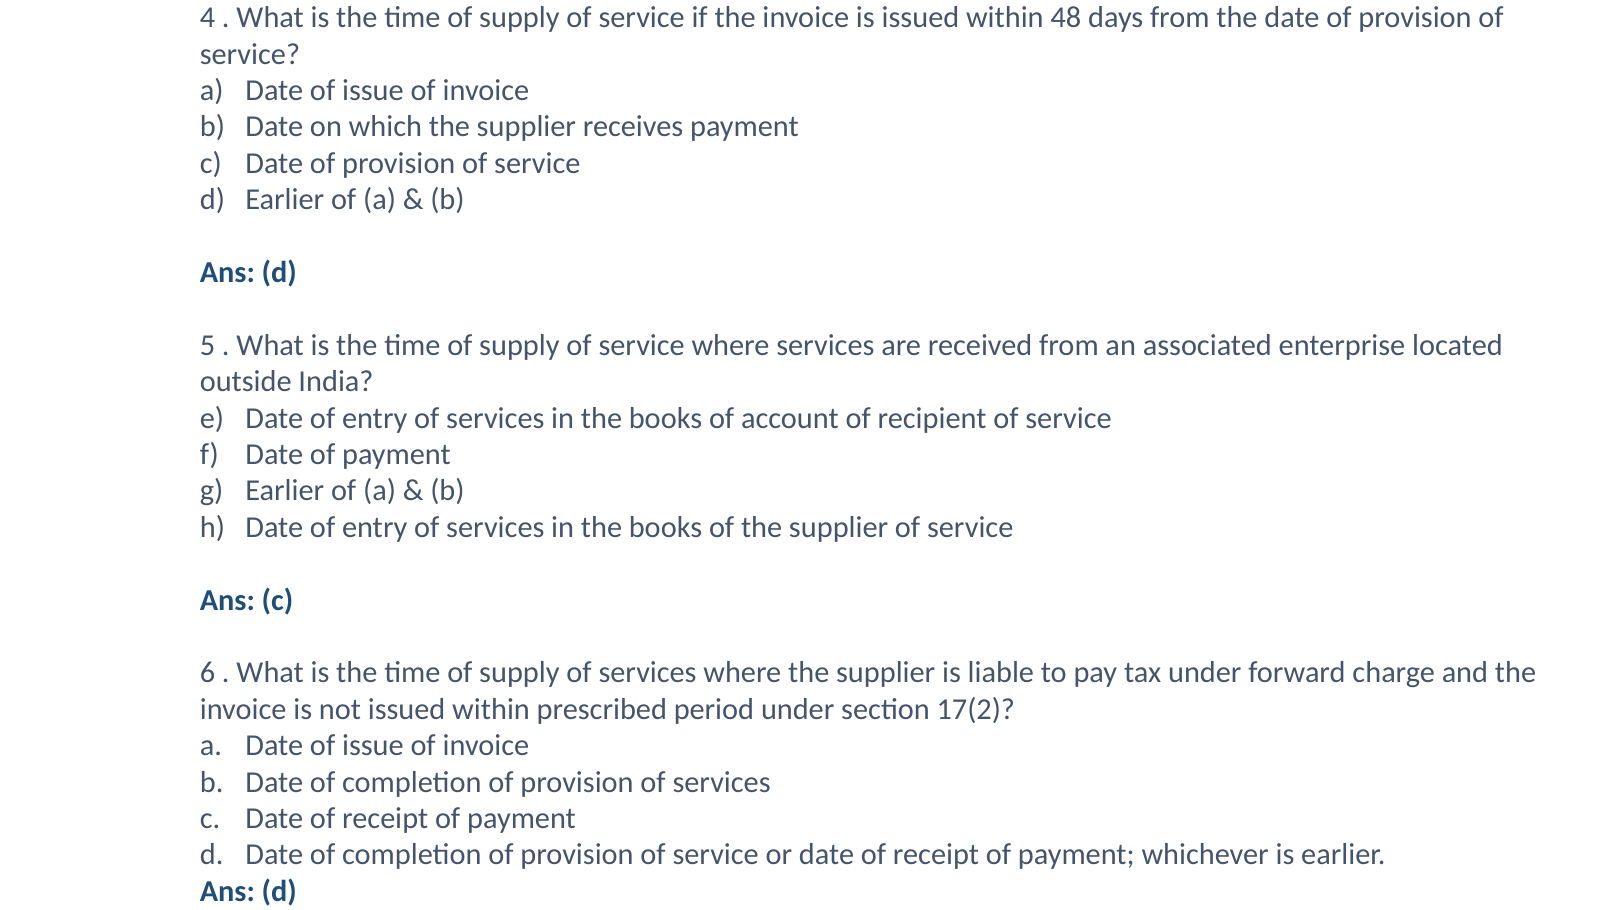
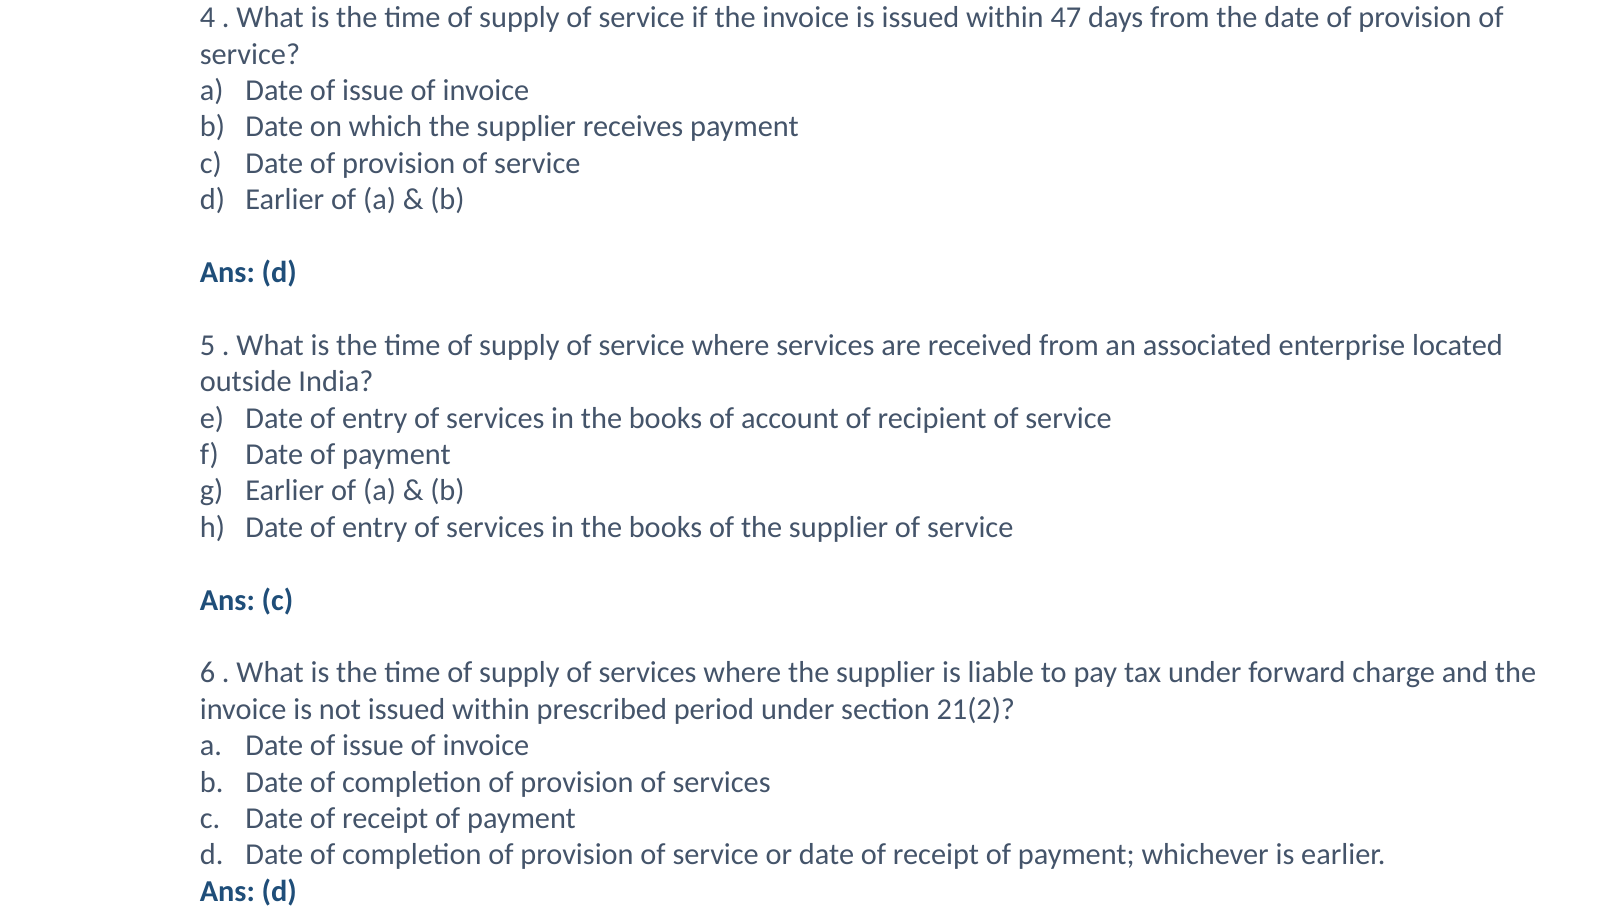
48: 48 -> 47
17(2: 17(2 -> 21(2
